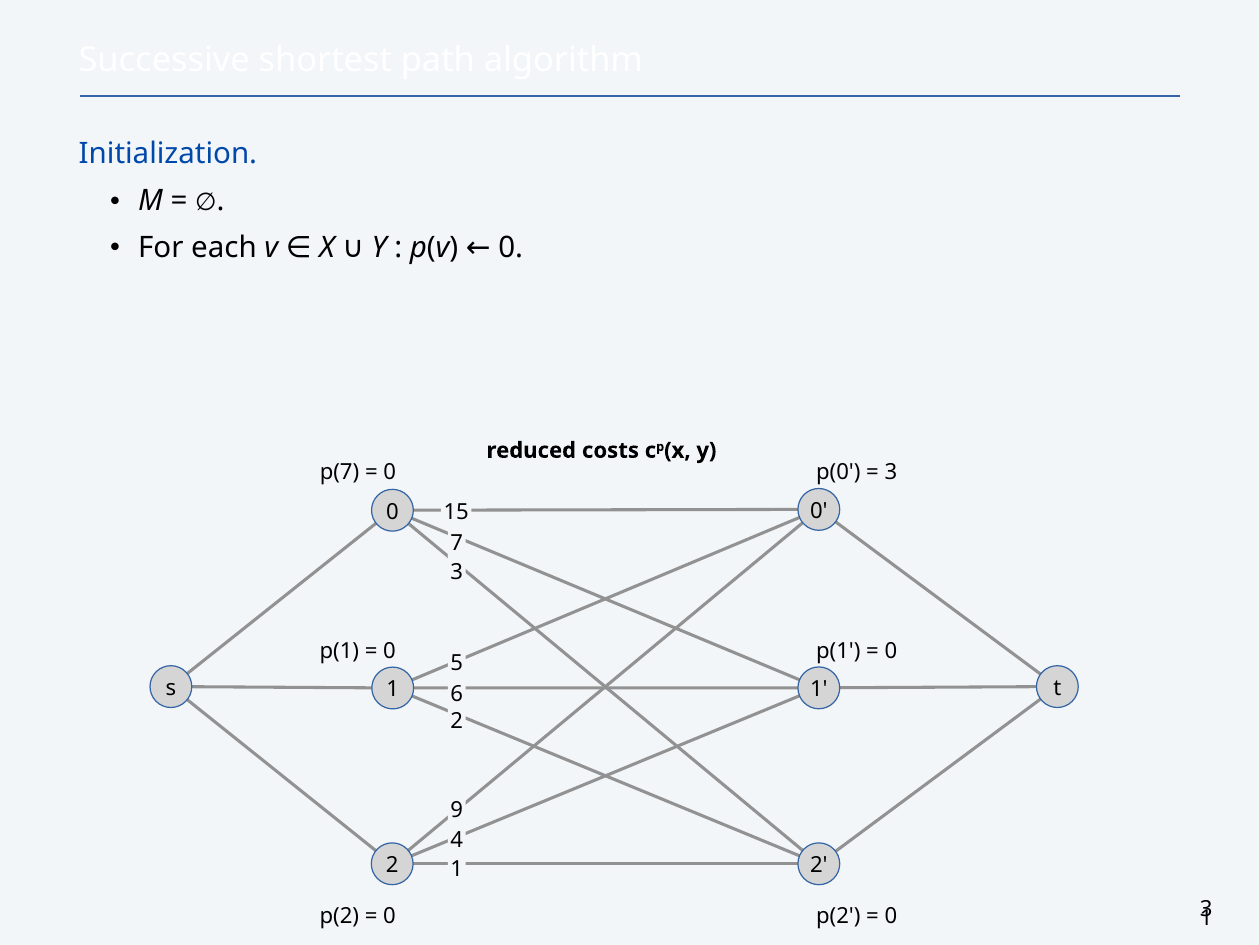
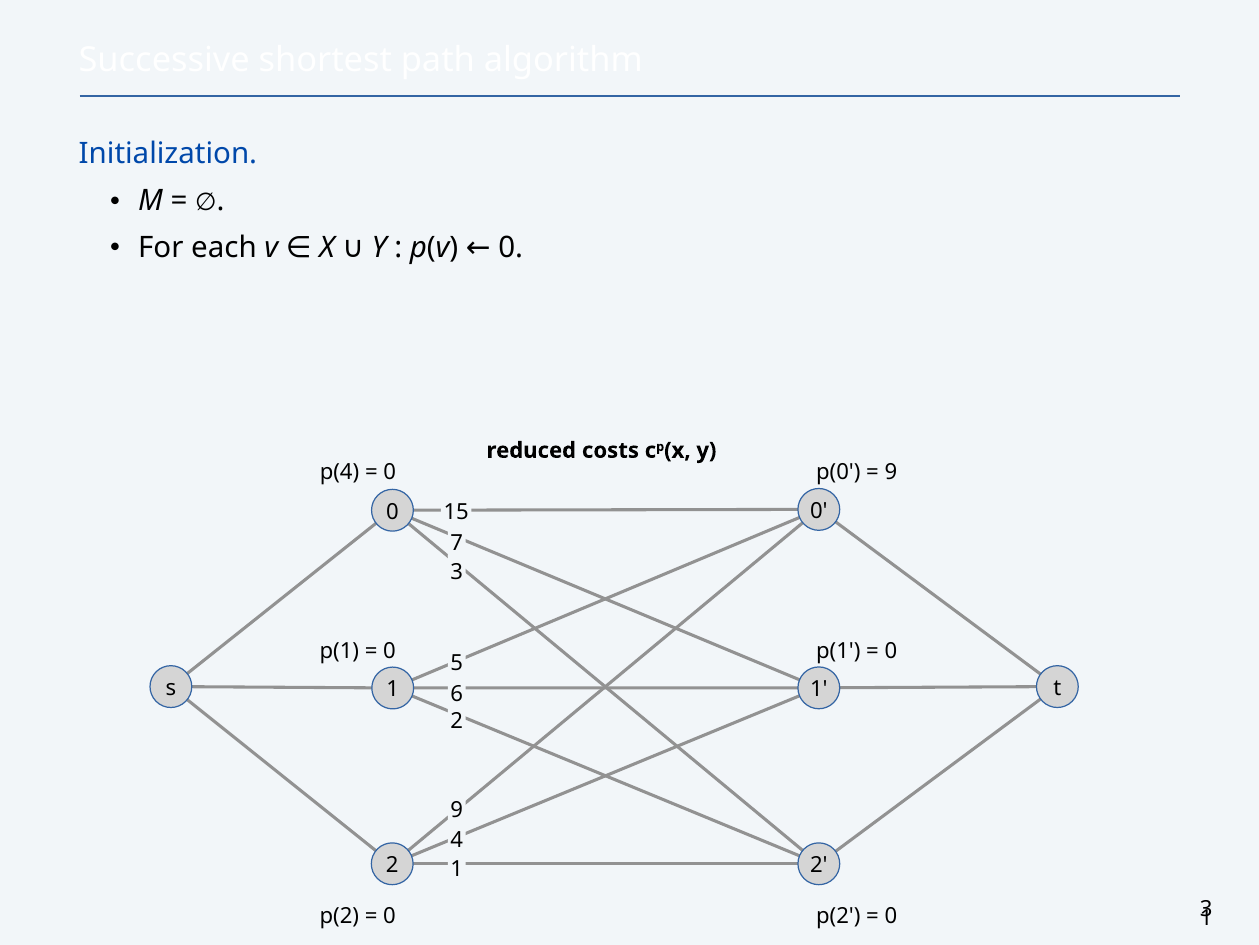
p(7: p(7 -> p(4
3 at (891, 471): 3 -> 9
